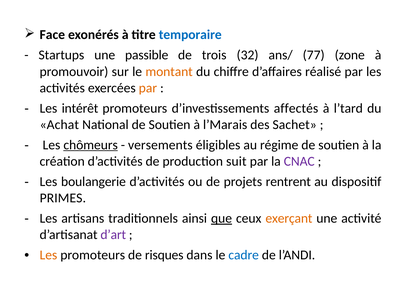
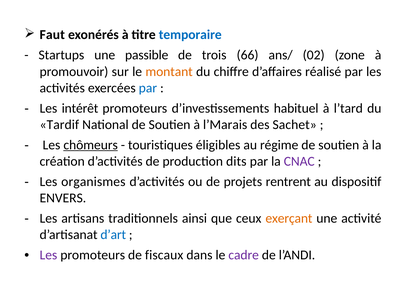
Face: Face -> Faut
32: 32 -> 66
77: 77 -> 02
par at (148, 88) colour: orange -> blue
affectés: affectés -> habituel
Achat: Achat -> Tardif
versements: versements -> touristiques
suit: suit -> dits
boulangerie: boulangerie -> organismes
PRIMES: PRIMES -> ENVERS
que underline: present -> none
d’art colour: purple -> blue
Les at (48, 255) colour: orange -> purple
risques: risques -> fiscaux
cadre colour: blue -> purple
